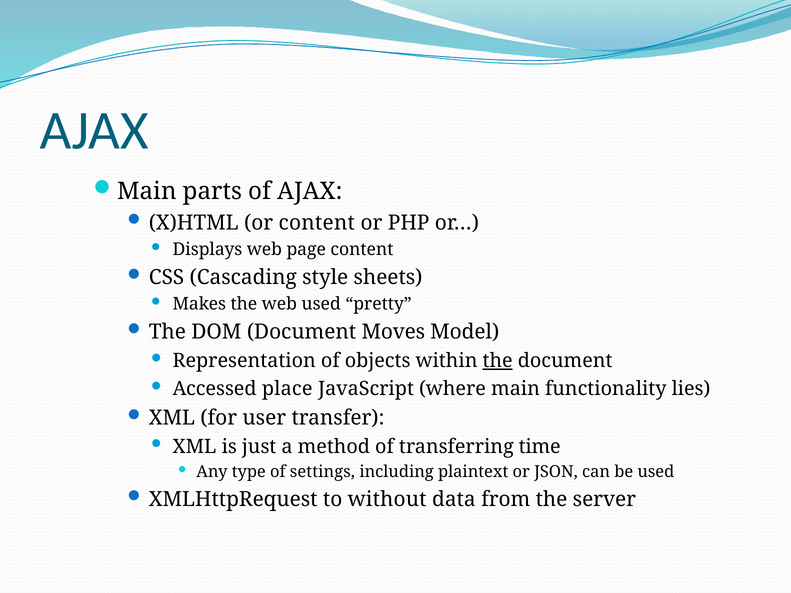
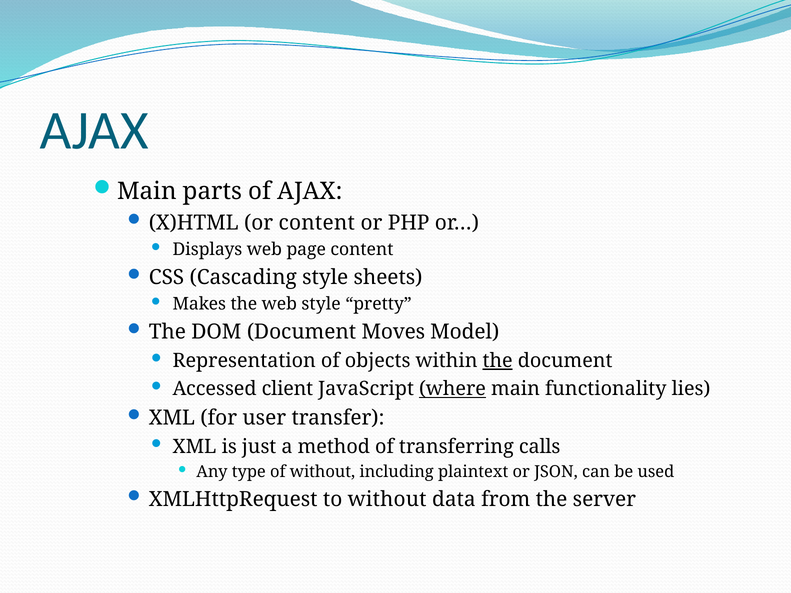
web used: used -> style
place: place -> client
where underline: none -> present
time: time -> calls
of settings: settings -> without
